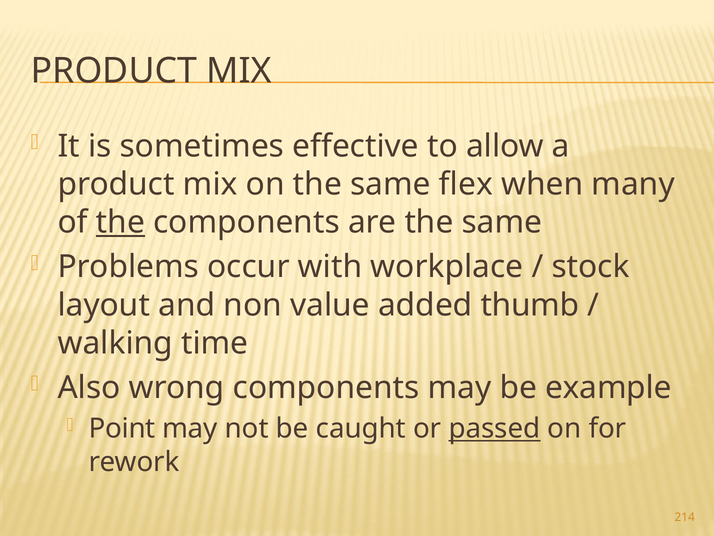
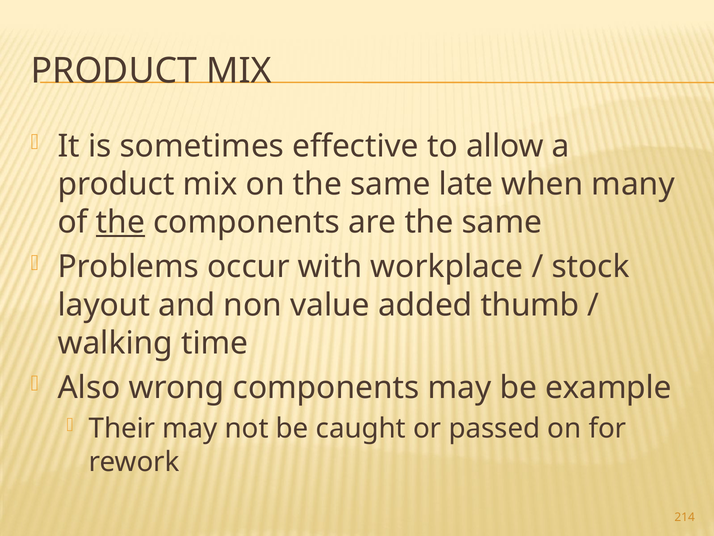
flex: flex -> late
Point: Point -> Their
passed underline: present -> none
